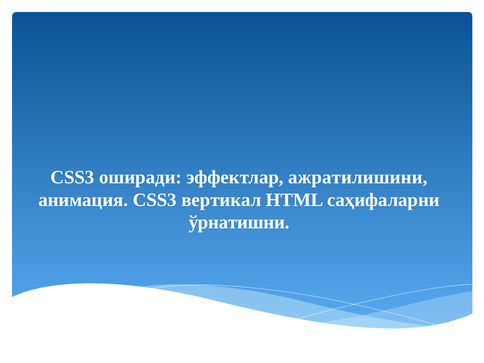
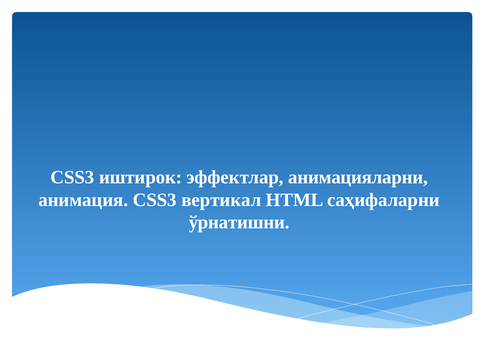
оширади: оширади -> иштирок
ажратилишини: ажратилишини -> анимацияларни
